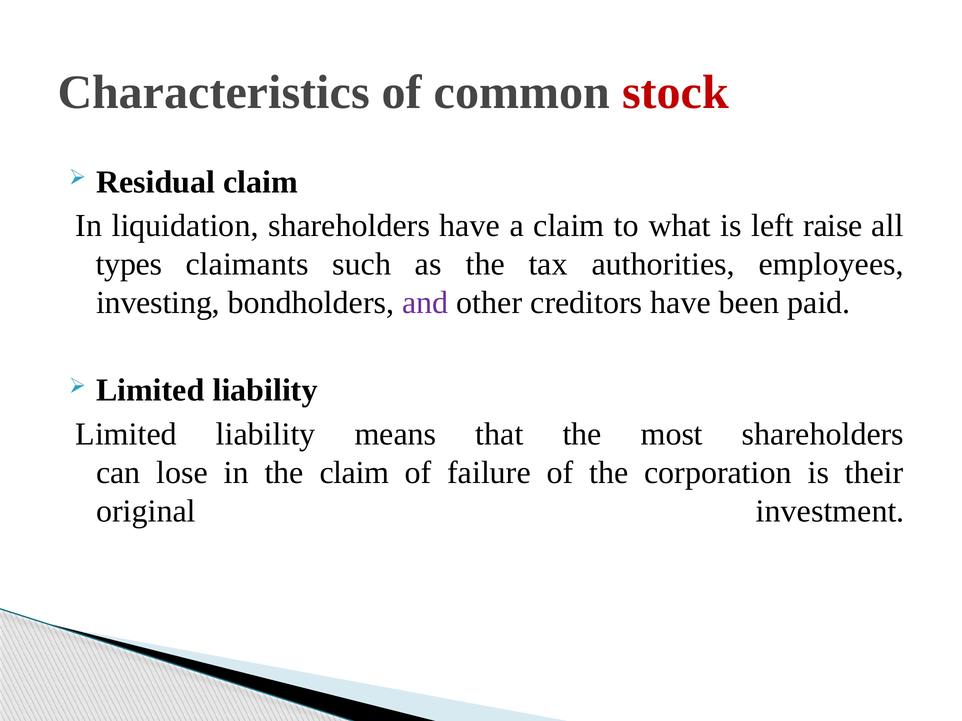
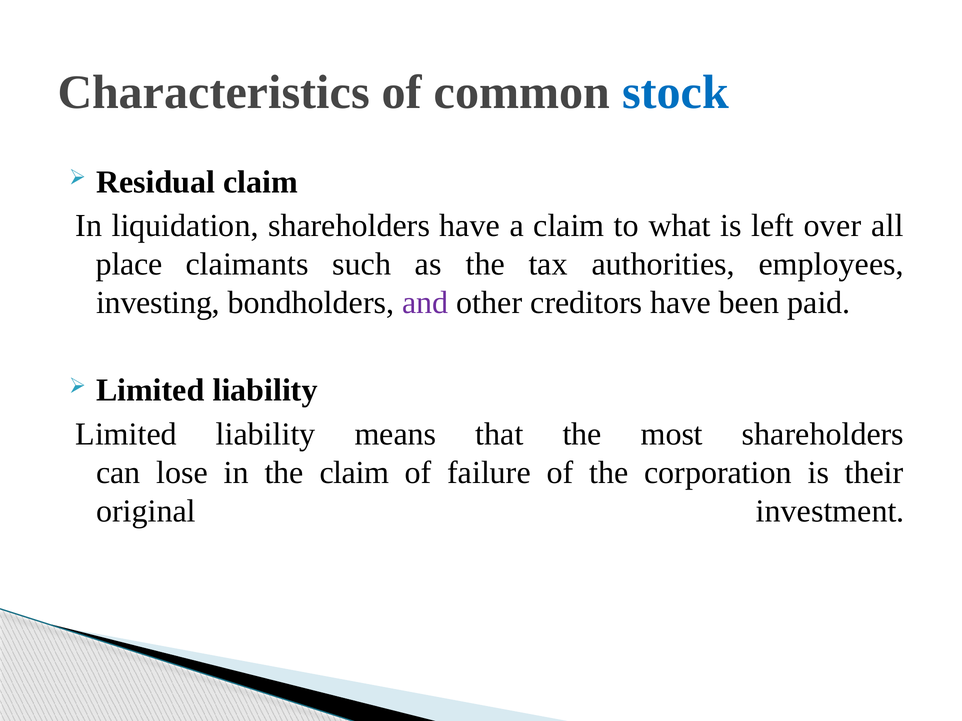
stock colour: red -> blue
raise: raise -> over
types: types -> place
